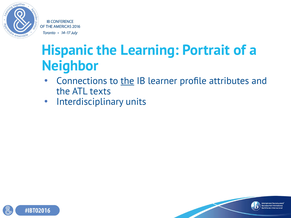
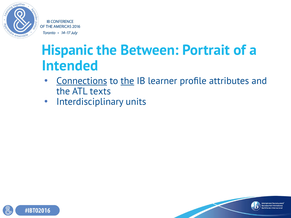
Learning: Learning -> Between
Neighbor: Neighbor -> Intended
Connections underline: none -> present
